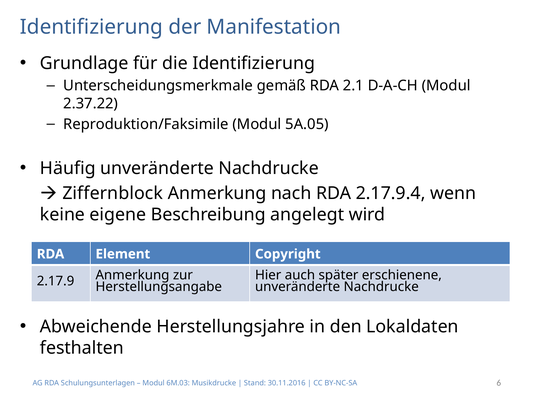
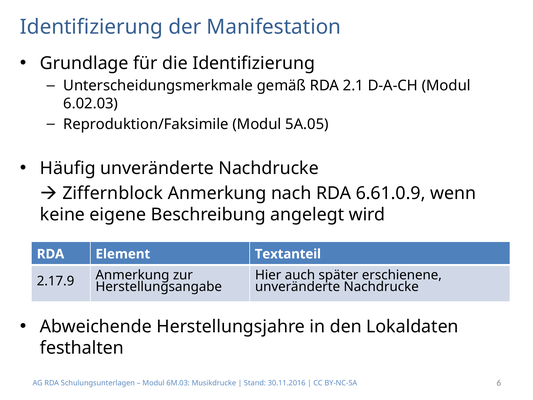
2.37.22: 2.37.22 -> 6.02.03
2.17.9.4: 2.17.9.4 -> 6.61.0.9
Copyright: Copyright -> Textanteil
